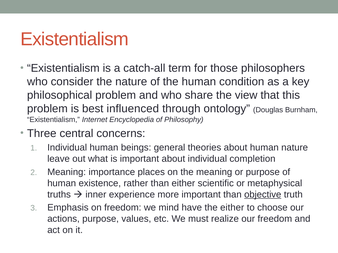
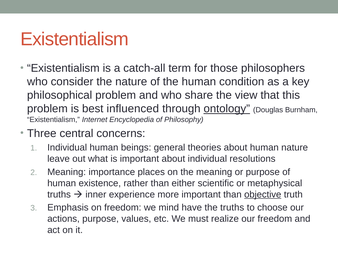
ontology underline: none -> present
completion: completion -> resolutions
the either: either -> truths
